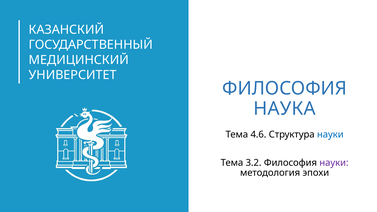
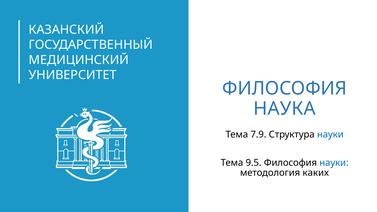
4.6: 4.6 -> 7.9
3.2: 3.2 -> 9.5
науки at (334, 163) colour: purple -> blue
эпохи: эпохи -> каких
